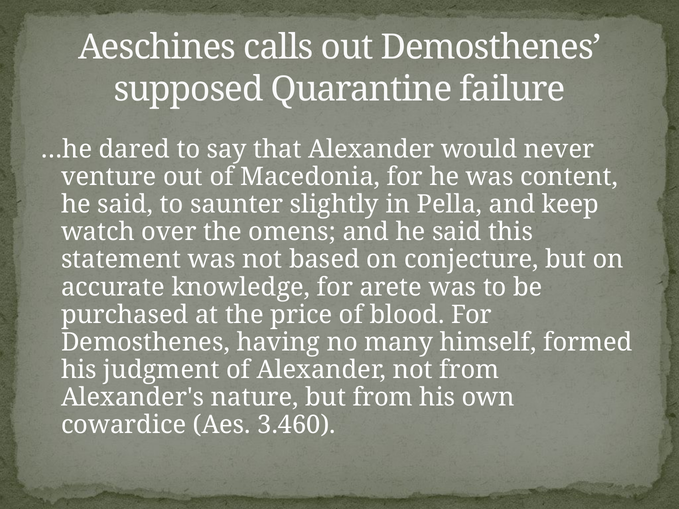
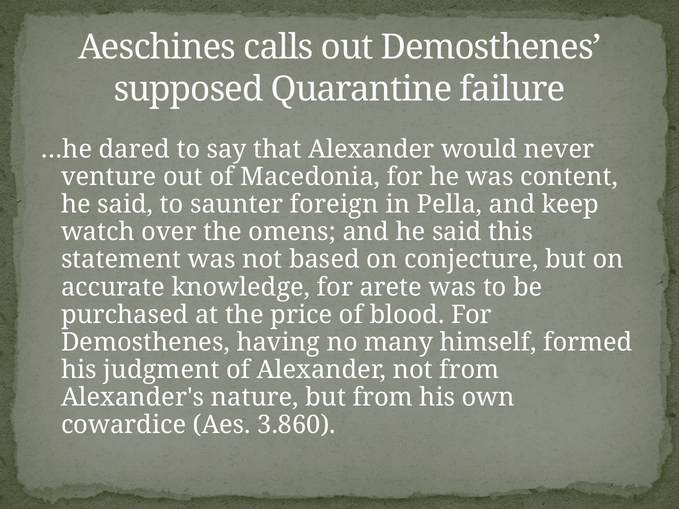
slightly: slightly -> foreign
3.460: 3.460 -> 3.860
